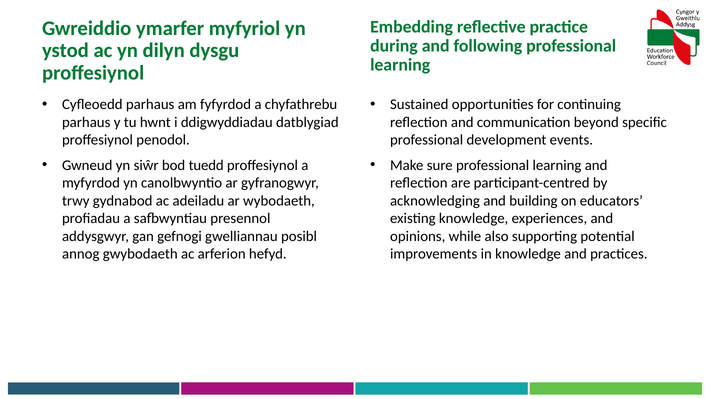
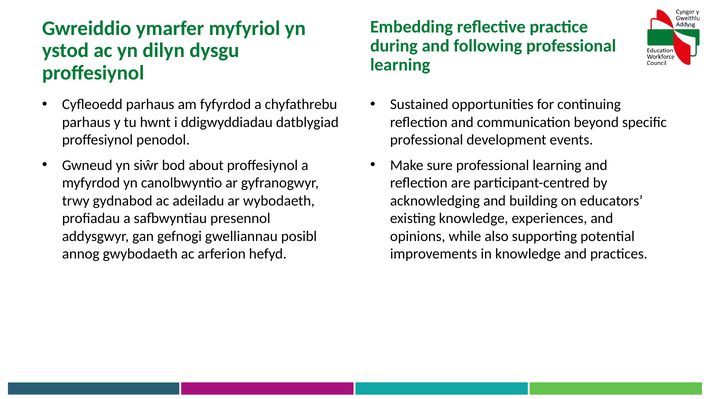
tuedd: tuedd -> about
